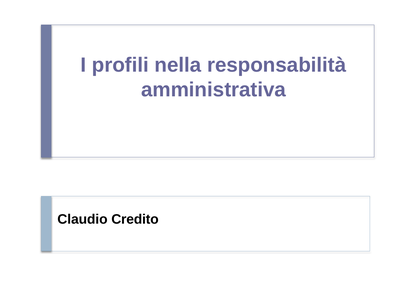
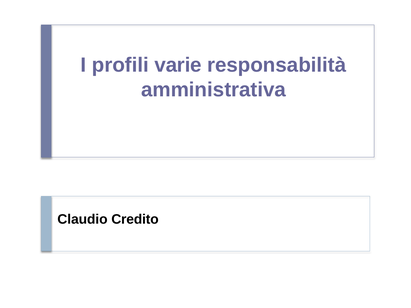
nella: nella -> varie
